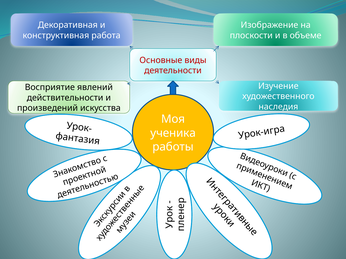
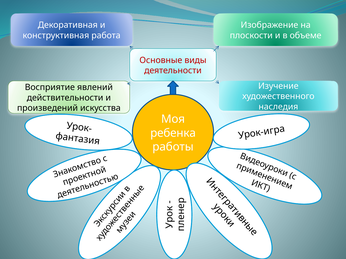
ученика: ученика -> ребенка
